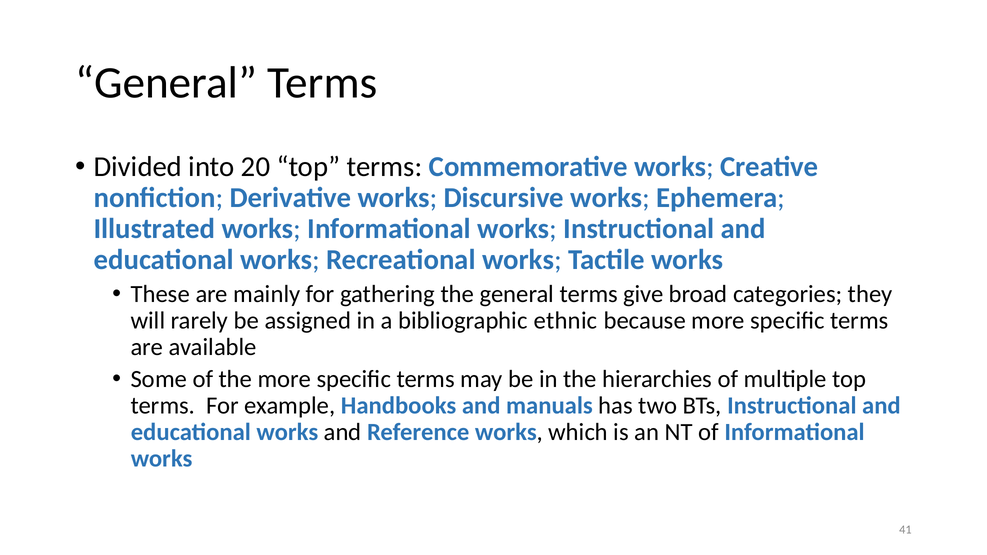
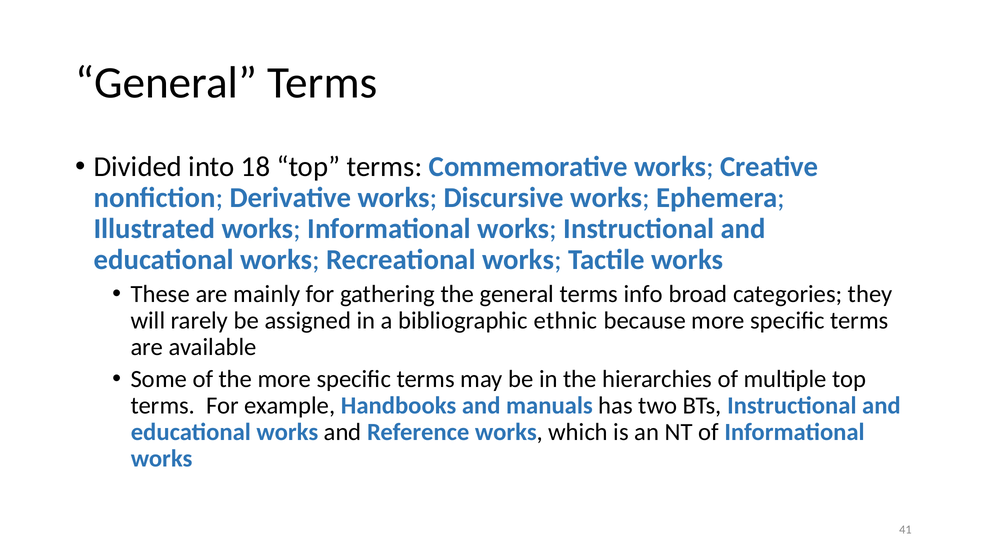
20: 20 -> 18
give: give -> info
